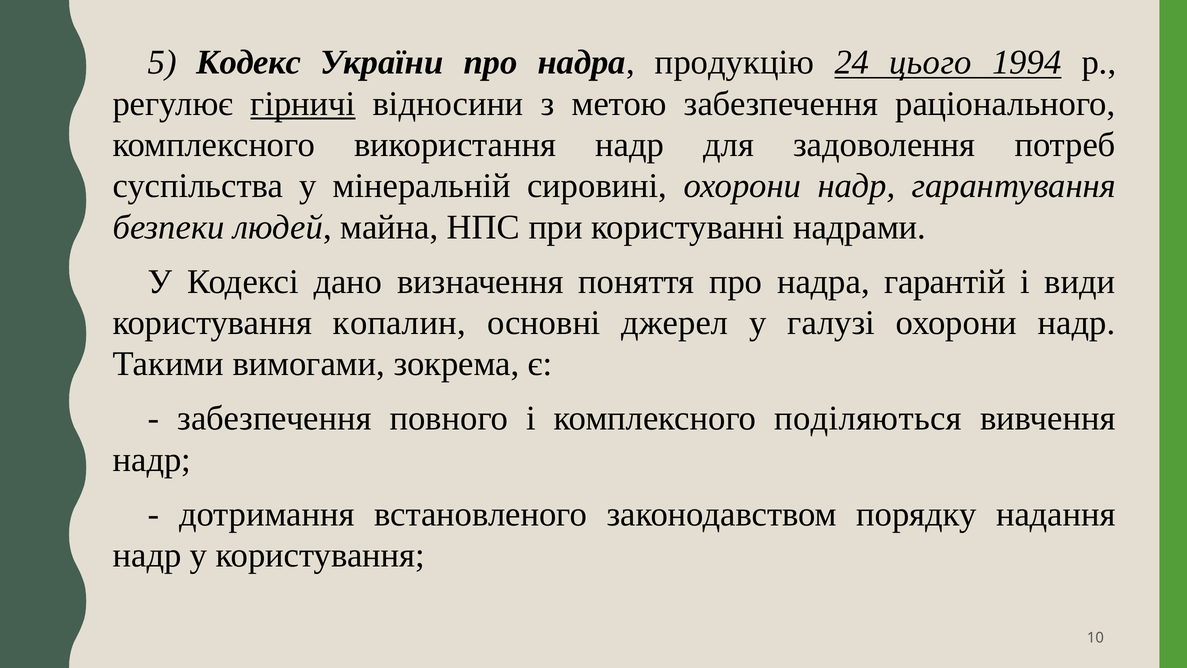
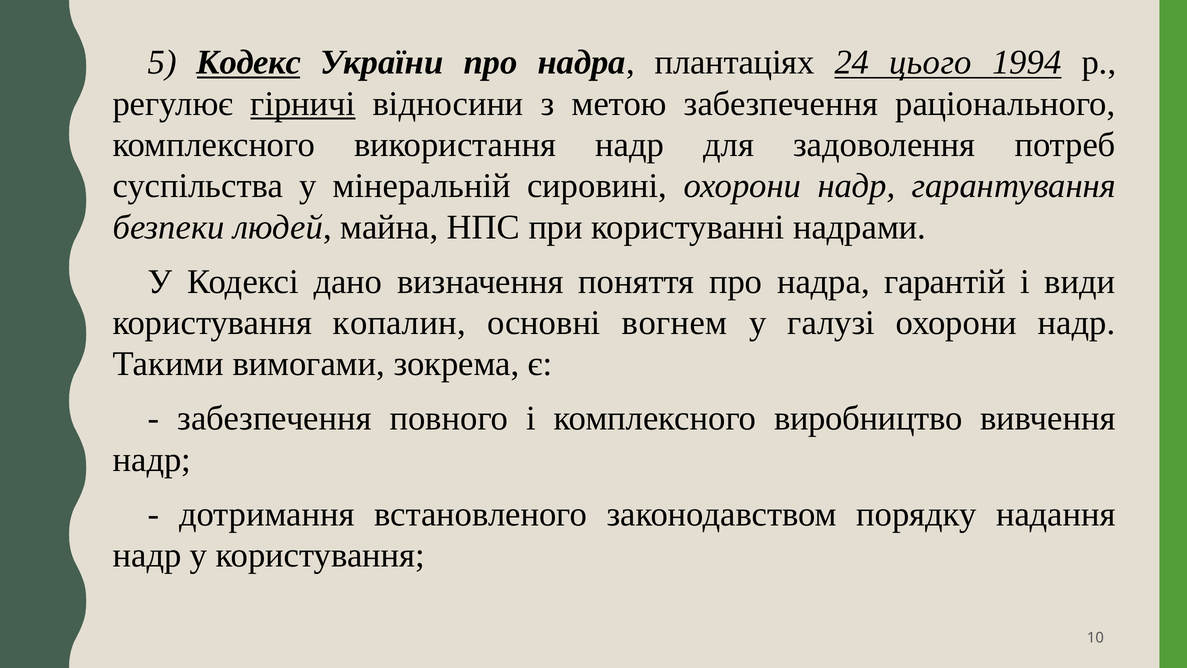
Кодекс underline: none -> present
продукцію: продукцію -> плантаціях
джерел: джерел -> вогнем
поділяються: поділяються -> виробництво
